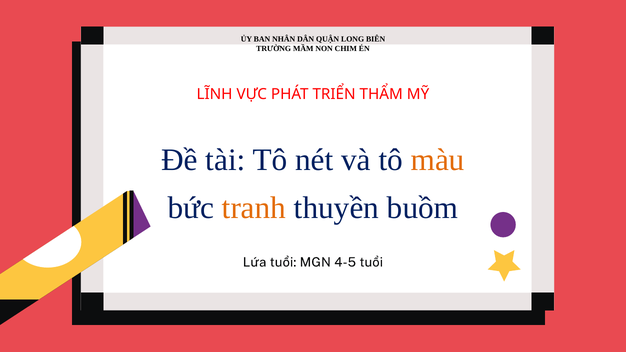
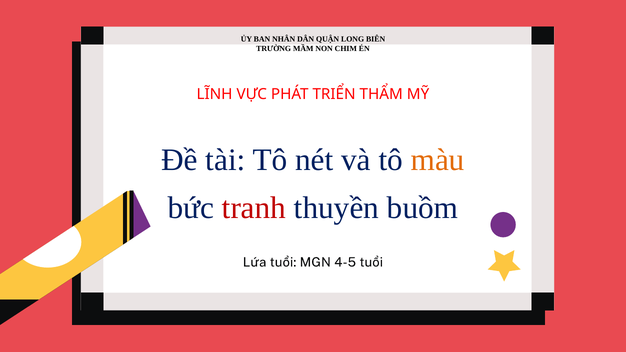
tranh colour: orange -> red
